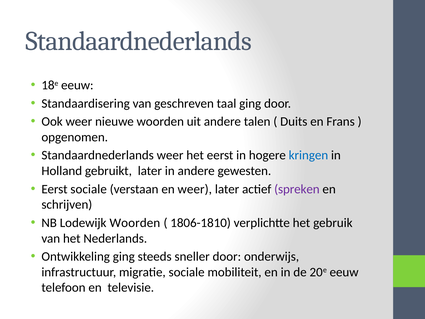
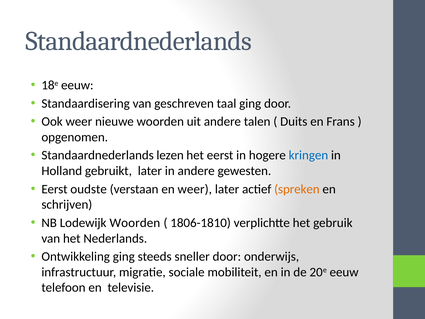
Standaardnederlands weer: weer -> lezen
Eerst sociale: sociale -> oudste
spreken colour: purple -> orange
